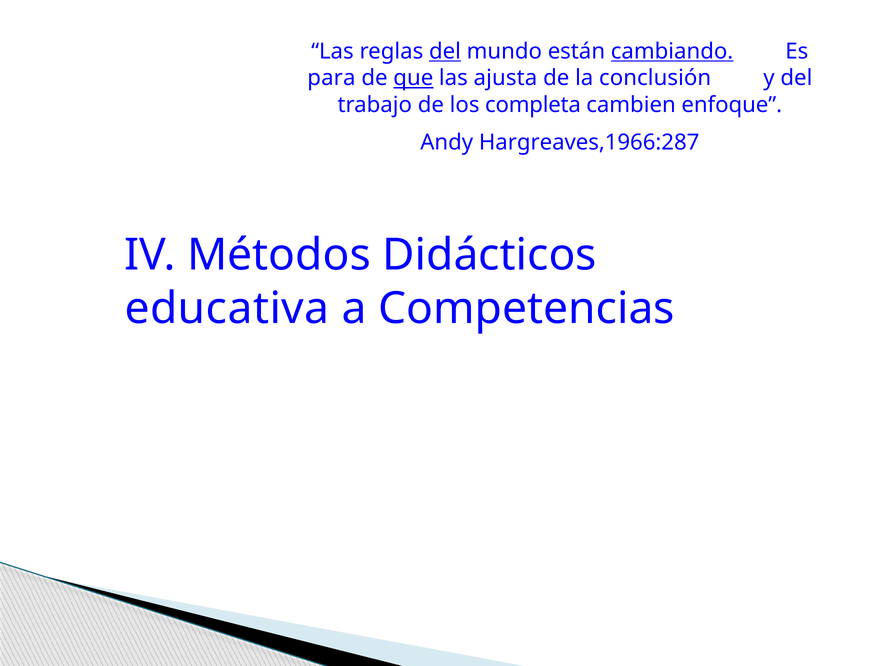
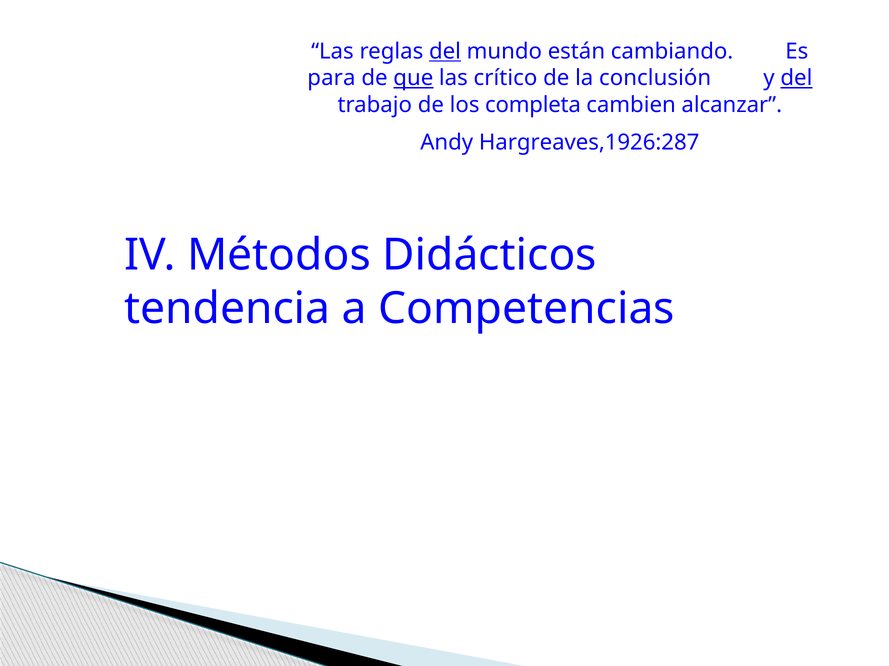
cambiando underline: present -> none
ajusta: ajusta -> crítico
del at (796, 78) underline: none -> present
enfoque: enfoque -> alcanzar
Hargreaves,1966:287: Hargreaves,1966:287 -> Hargreaves,1926:287
educativa: educativa -> tendencia
